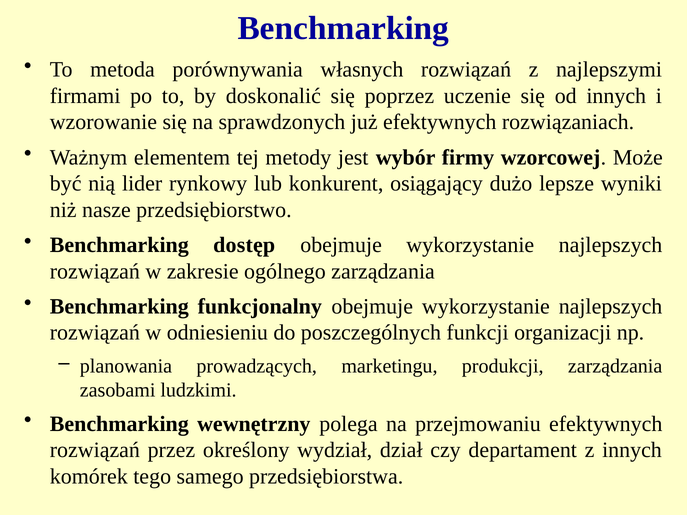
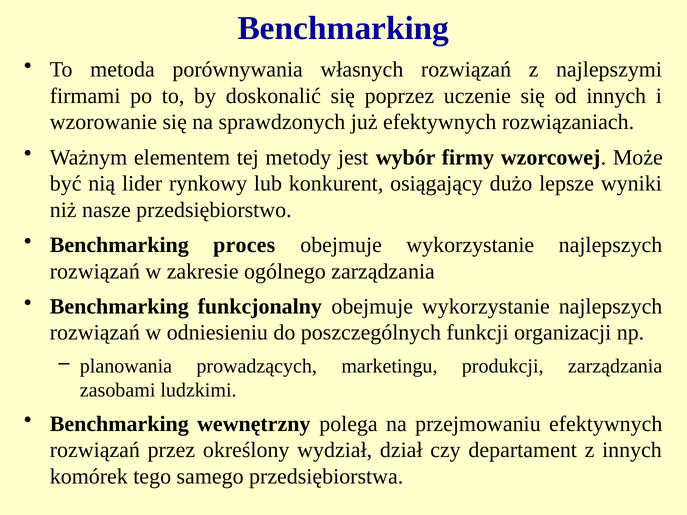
dostęp: dostęp -> proces
